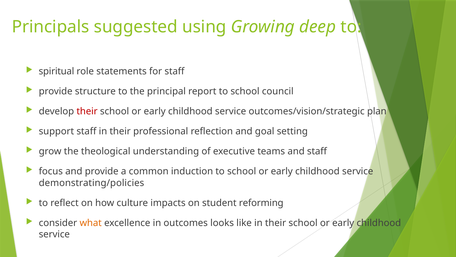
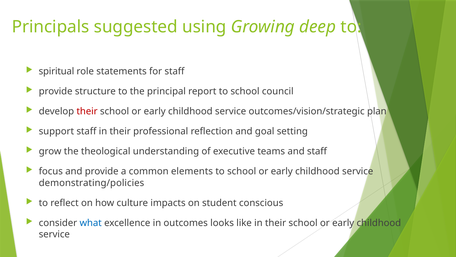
induction: induction -> elements
reforming: reforming -> conscious
what colour: orange -> blue
